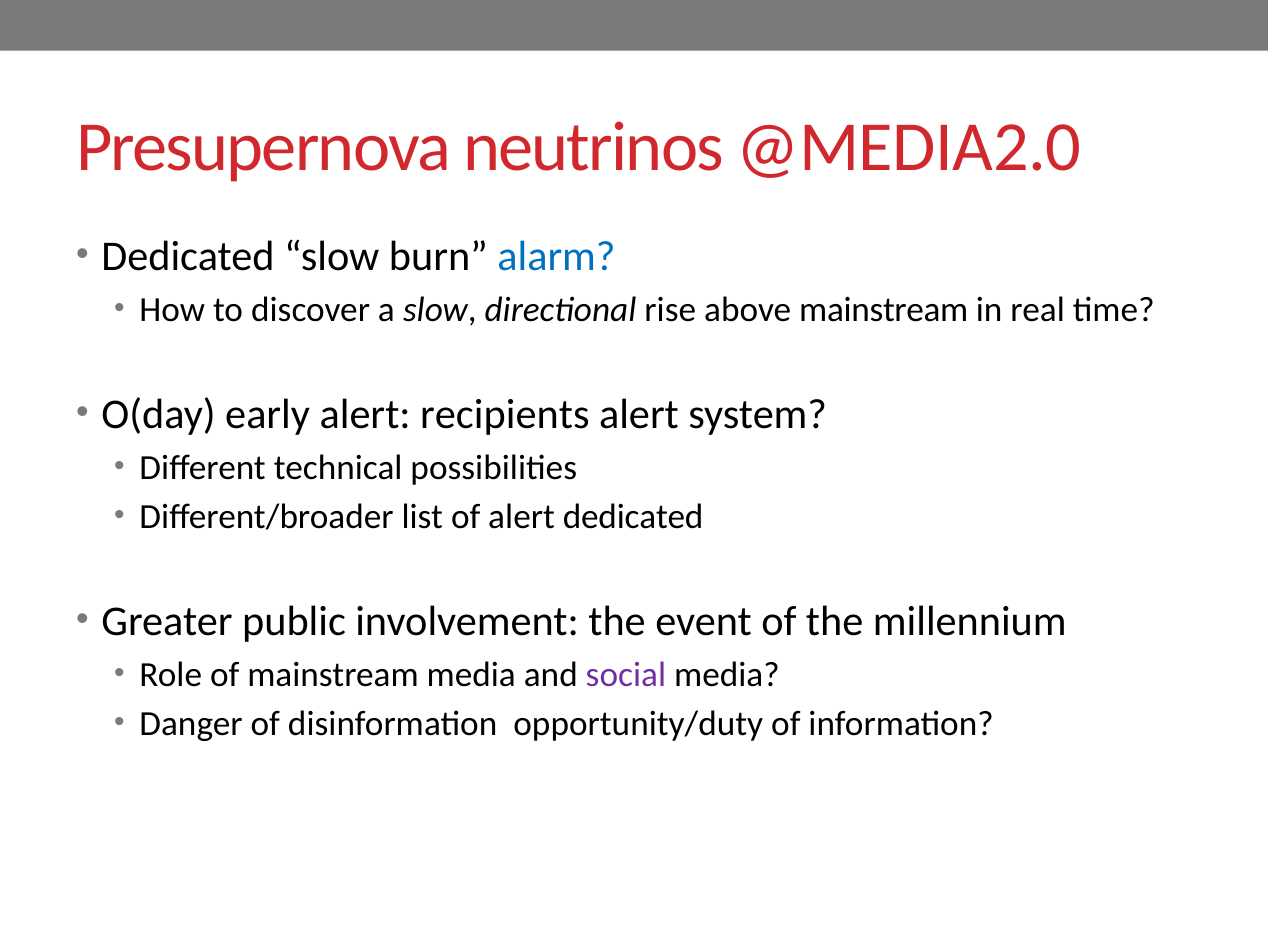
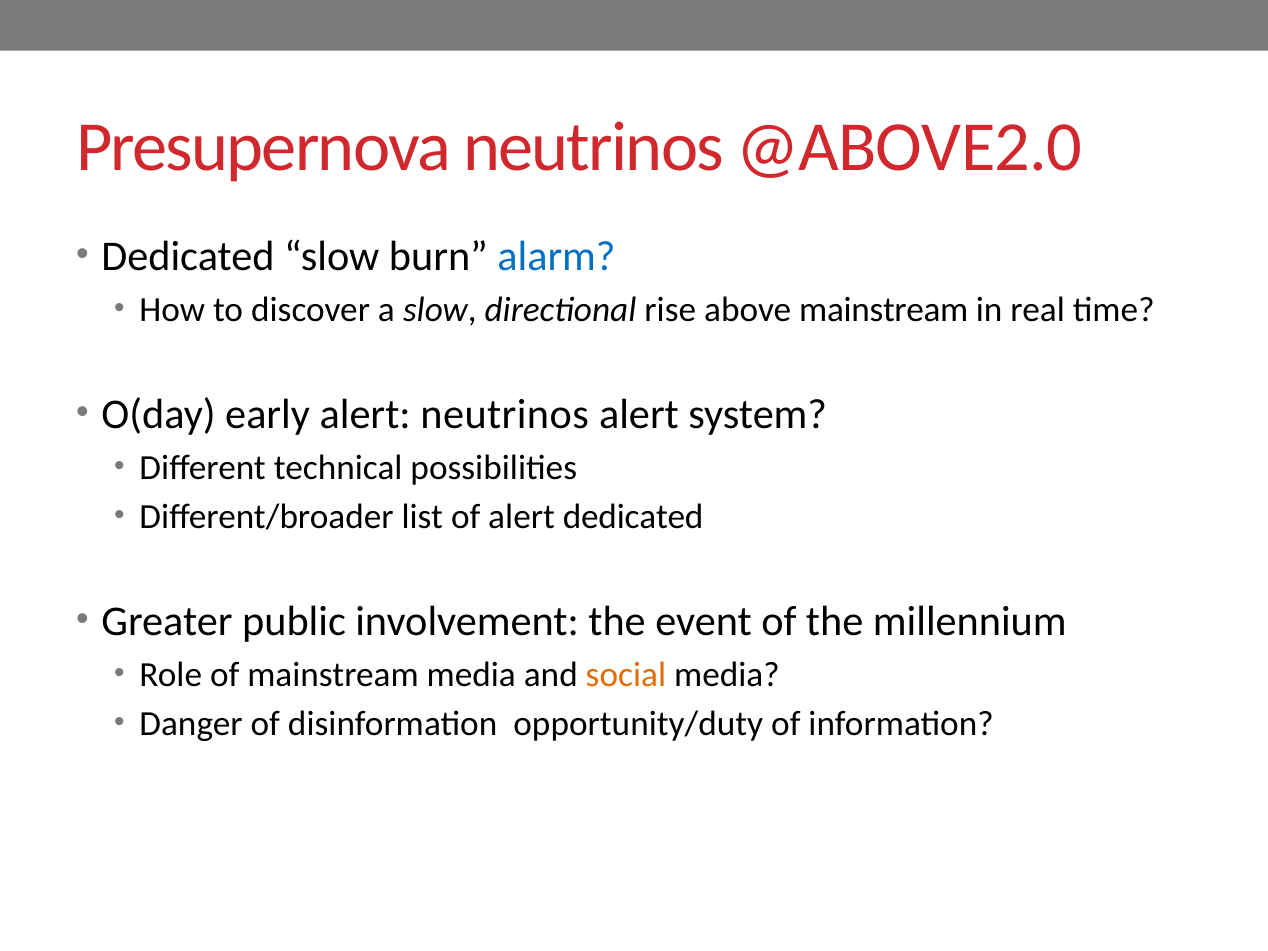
@MEDIA2.0: @MEDIA2.0 -> @ABOVE2.0
alert recipients: recipients -> neutrinos
social colour: purple -> orange
